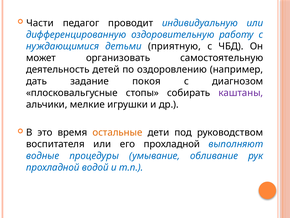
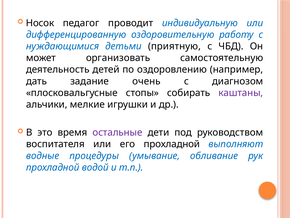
Части: Части -> Носок
покоя: покоя -> очень
остальные colour: orange -> purple
